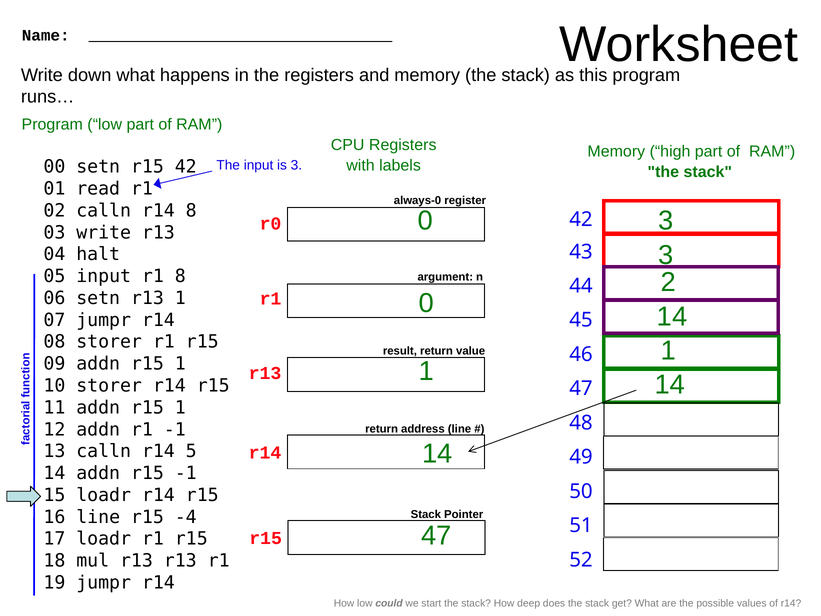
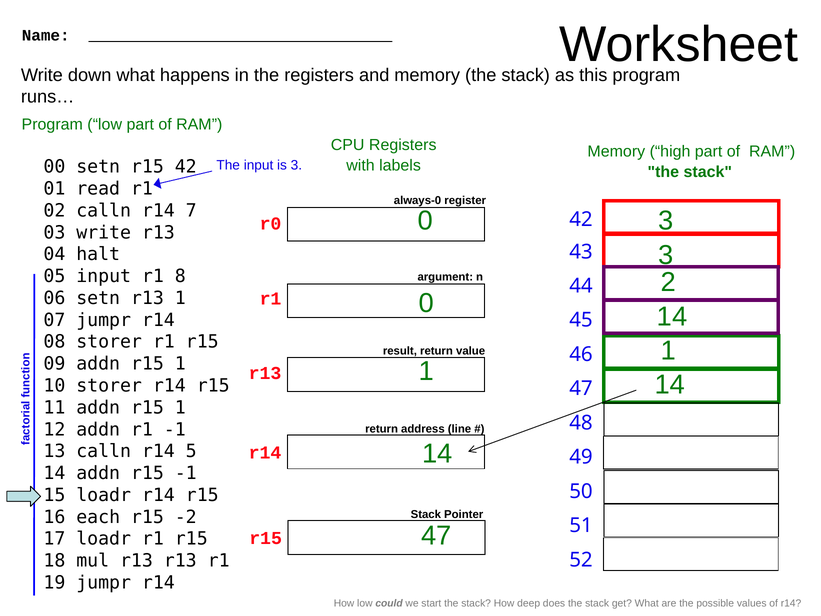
r14 8: 8 -> 7
16 line: line -> each
-4: -4 -> -2
